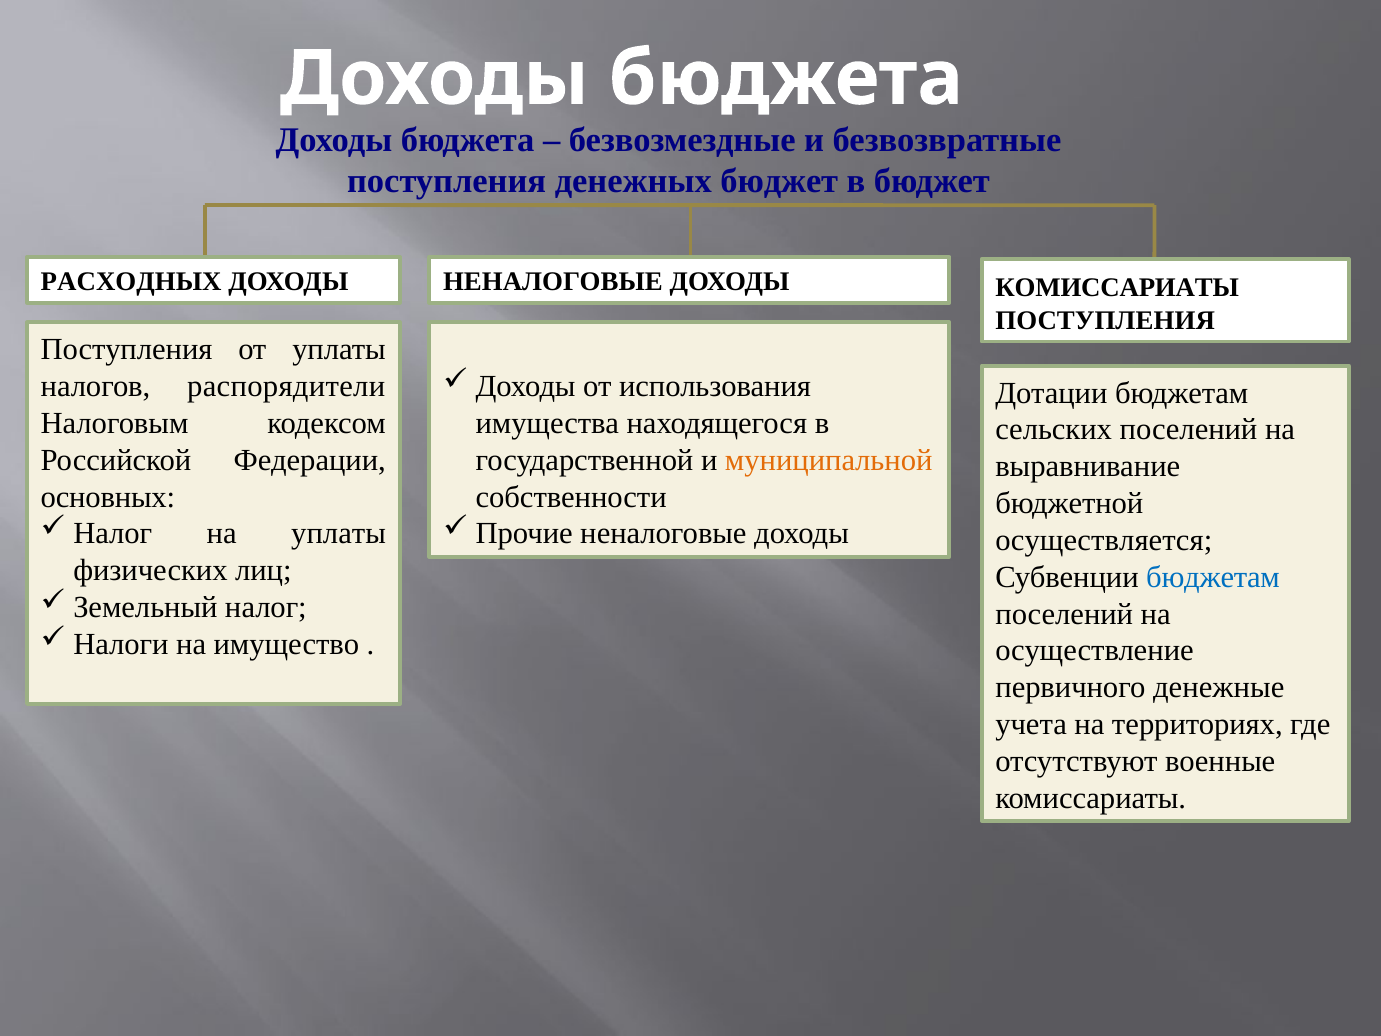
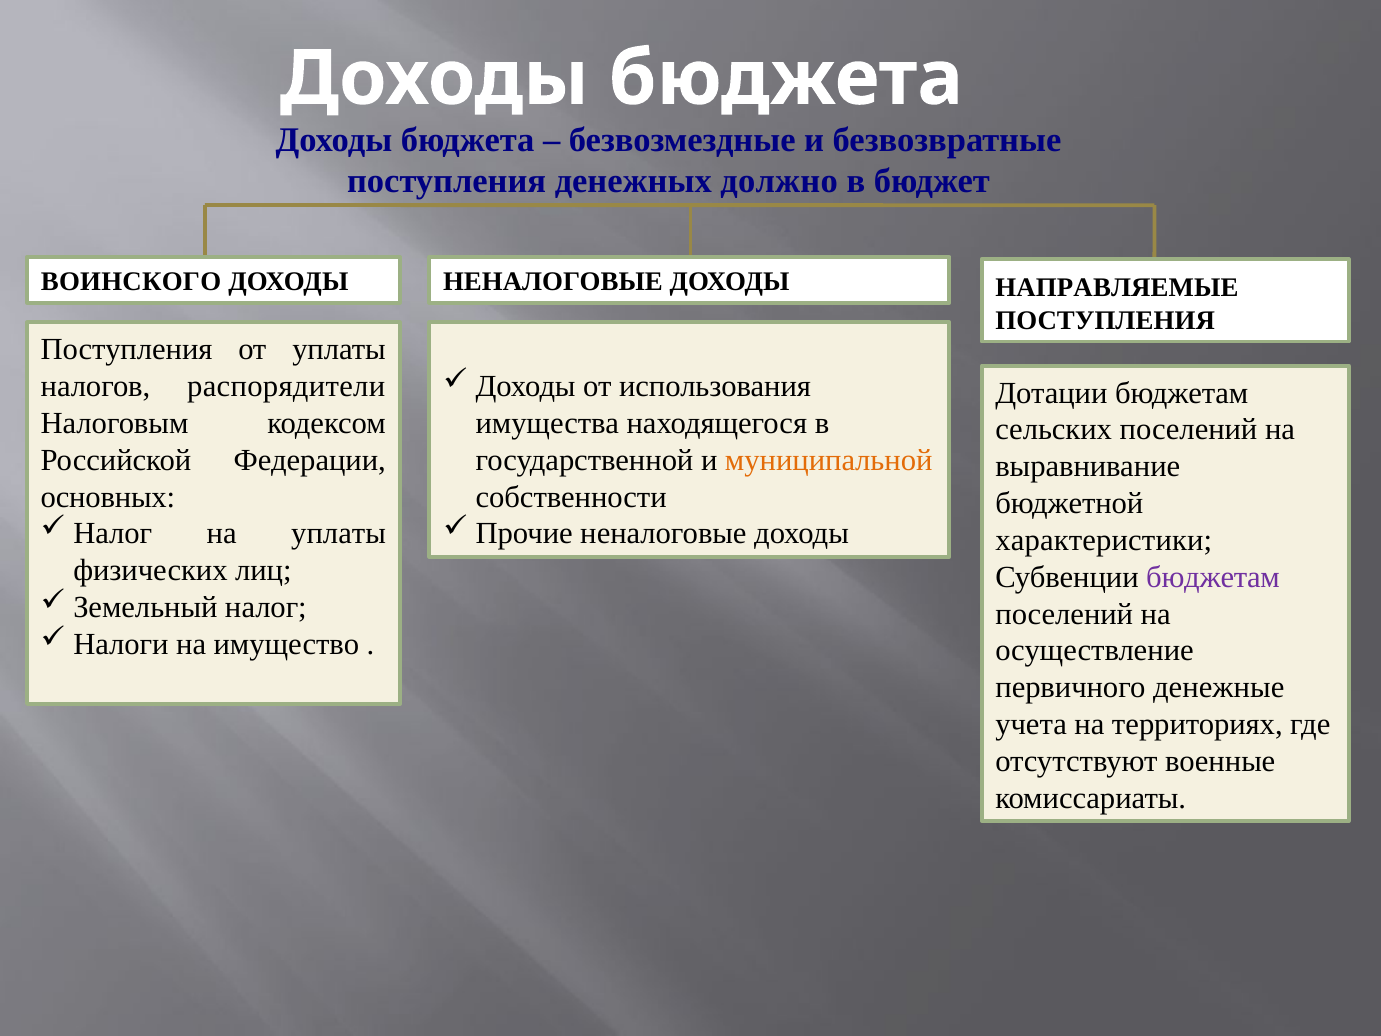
денежных бюджет: бюджет -> должно
РАСХОДНЫХ: РАСХОДНЫХ -> ВОИНСКОГО
ДОХОДЫ КОМИССАРИАТЫ: КОМИССАРИАТЫ -> НАПРАВЛЯЕМЫЕ
осуществляется: осуществляется -> характеристики
бюджетам at (1213, 577) colour: blue -> purple
